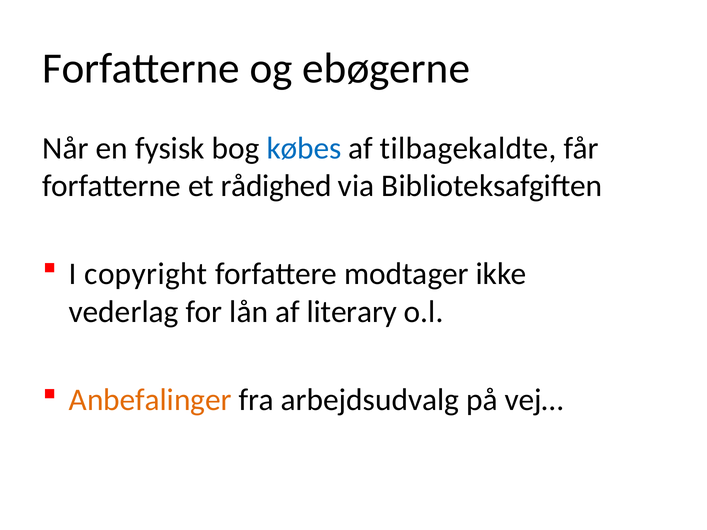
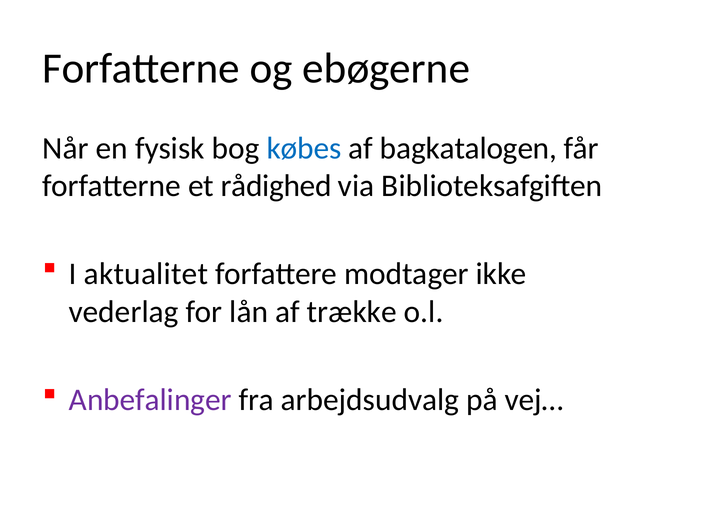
tilbagekaldte: tilbagekaldte -> bagkatalogen
copyright: copyright -> aktualitet
literary: literary -> trække
Anbefalinger colour: orange -> purple
